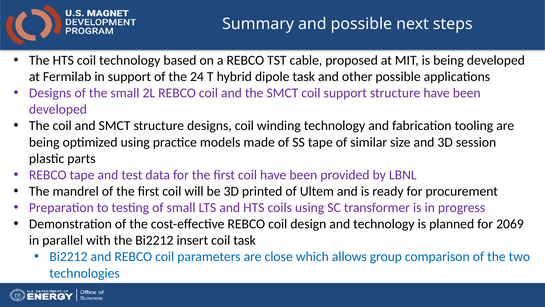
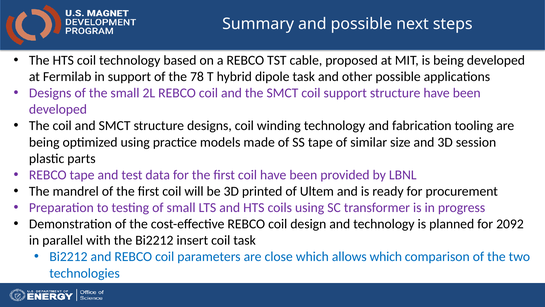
24: 24 -> 78
2069: 2069 -> 2092
allows group: group -> which
